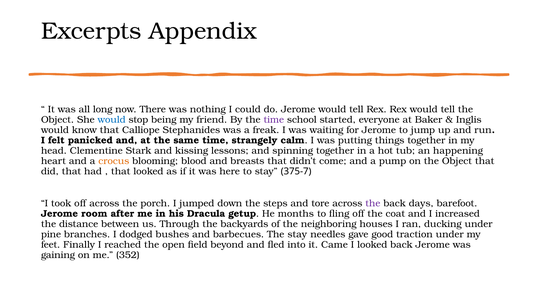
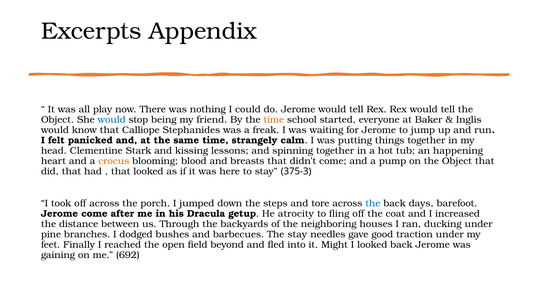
long: long -> play
time at (274, 120) colour: purple -> orange
375-7: 375-7 -> 375-3
the at (373, 203) colour: purple -> blue
Jerome room: room -> come
months: months -> atrocity
Came: Came -> Might
352: 352 -> 692
